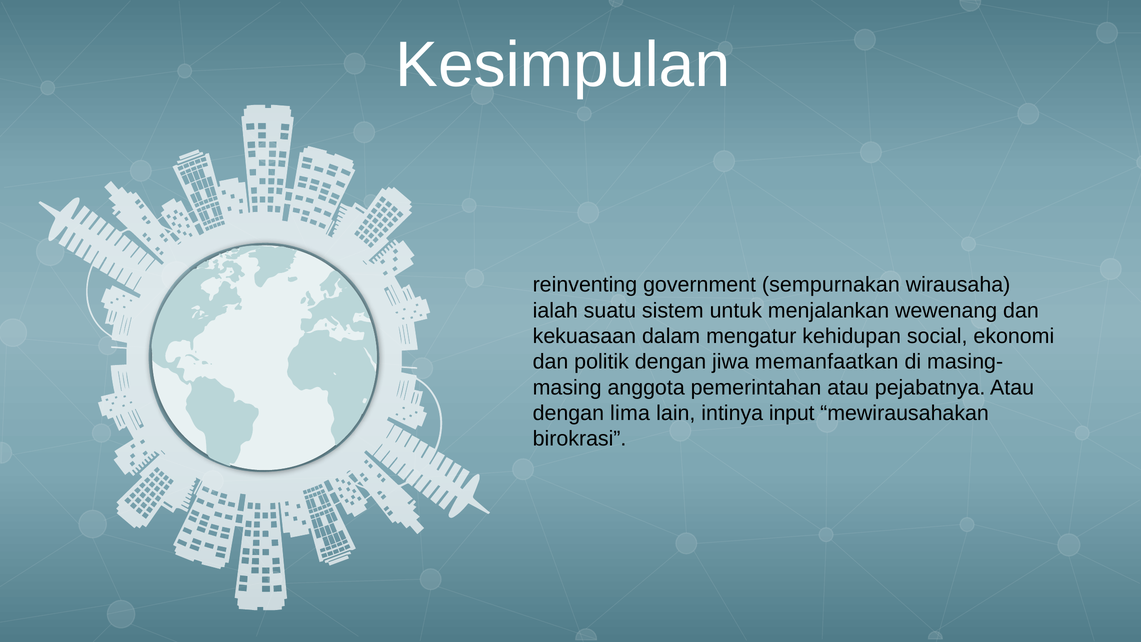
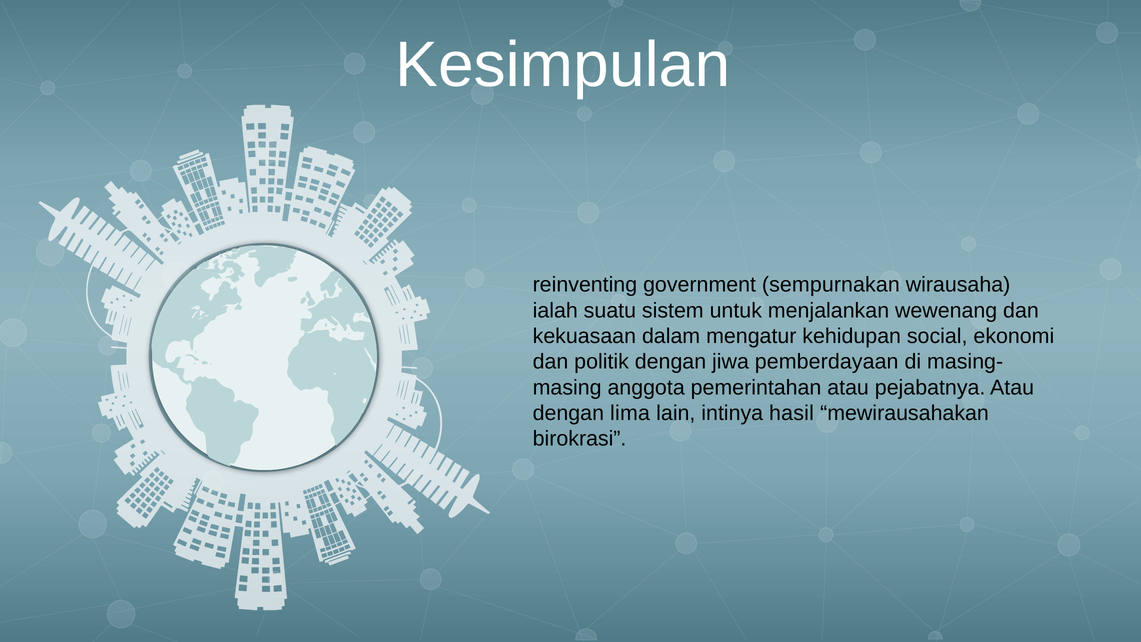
memanfaatkan: memanfaatkan -> pemberdayaan
input: input -> hasil
